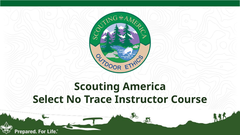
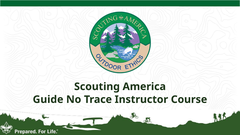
Select: Select -> Guide
